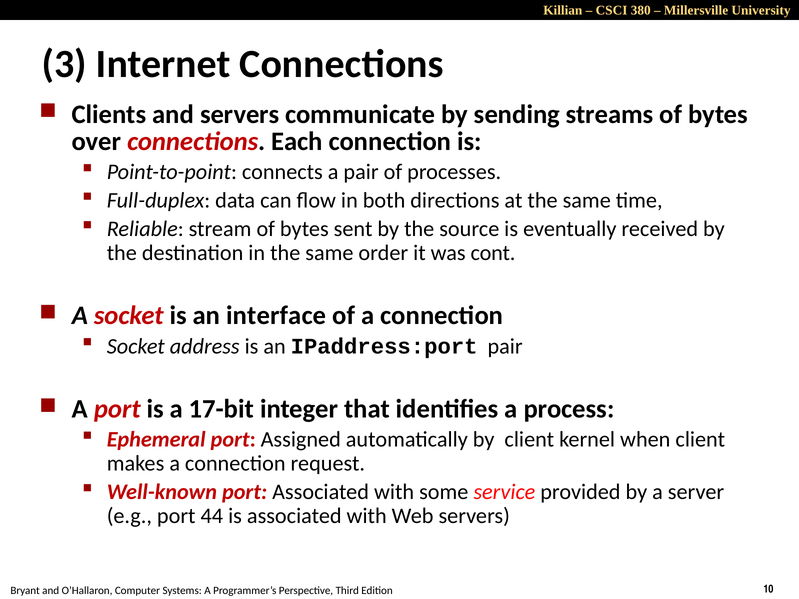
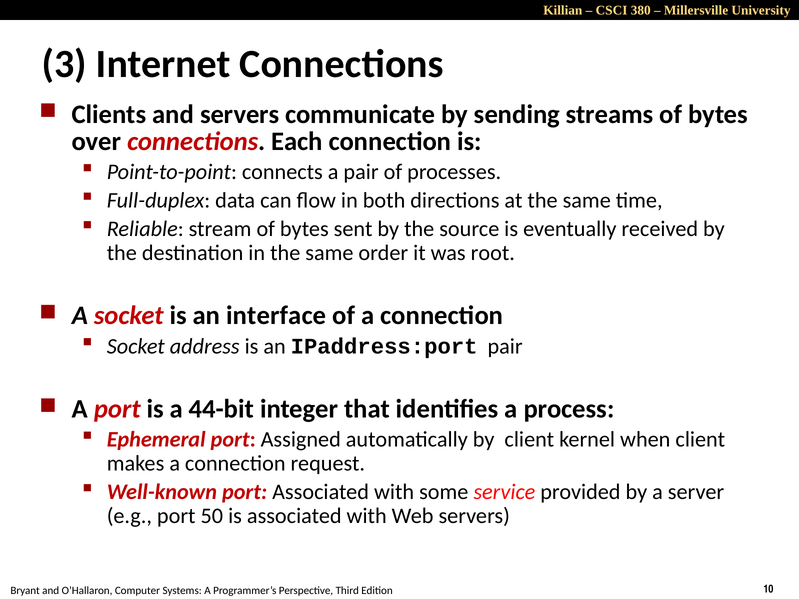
cont: cont -> root
17-bit: 17-bit -> 44-bit
44: 44 -> 50
